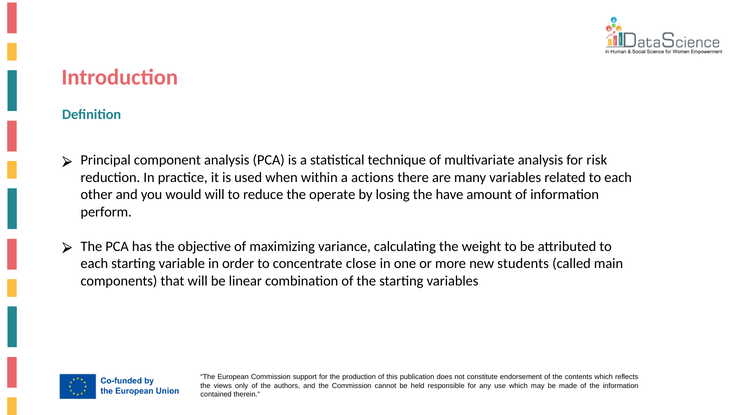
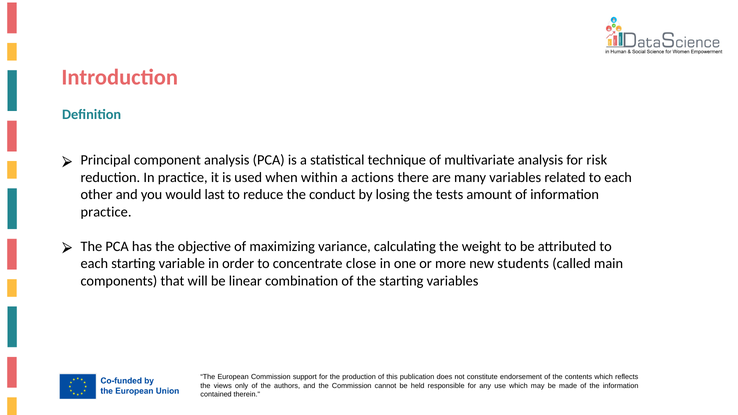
would will: will -> last
operate: operate -> conduct
have: have -> tests
perform at (106, 212): perform -> practice
